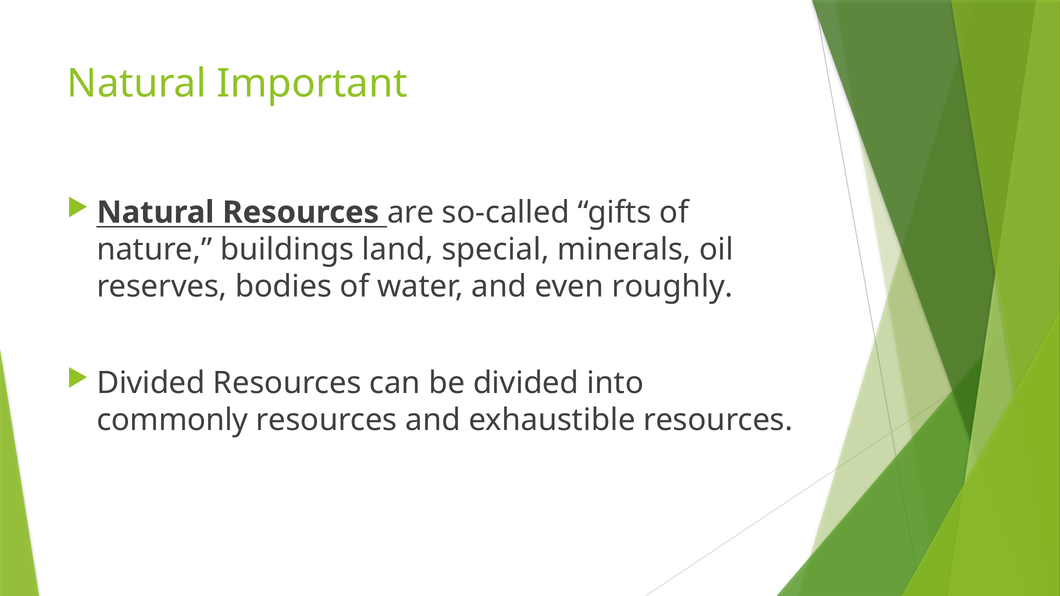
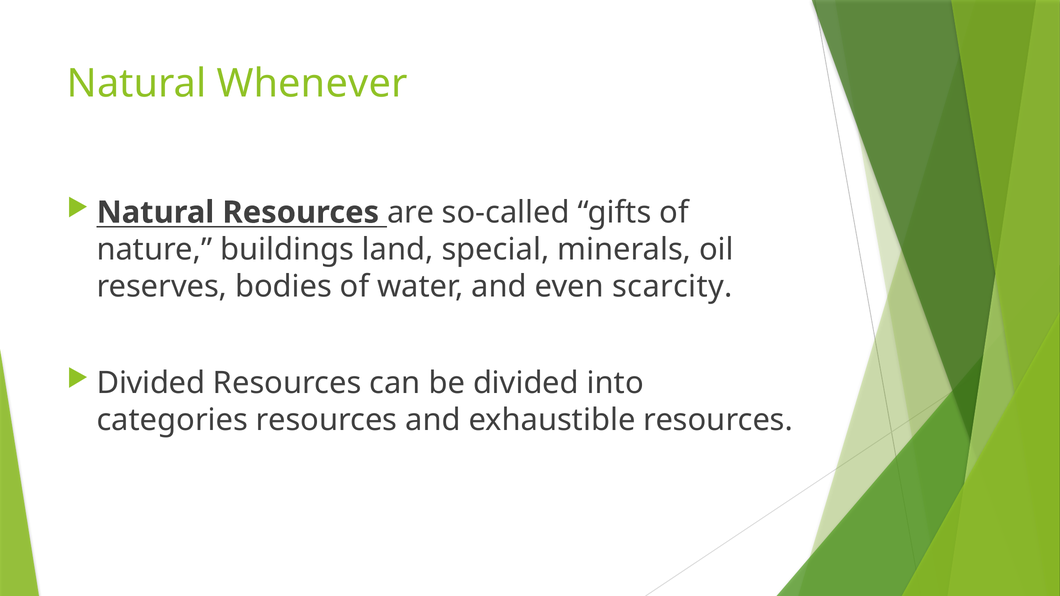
Important: Important -> Whenever
roughly: roughly -> scarcity
commonly: commonly -> categories
